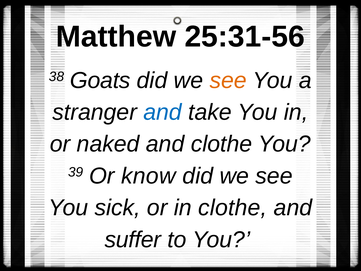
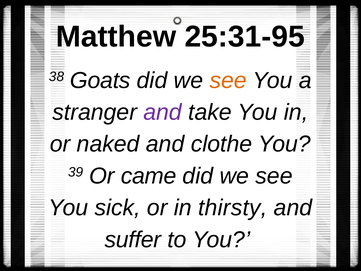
25:31-56: 25:31-56 -> 25:31-95
and at (163, 112) colour: blue -> purple
know: know -> came
in clothe: clothe -> thirsty
